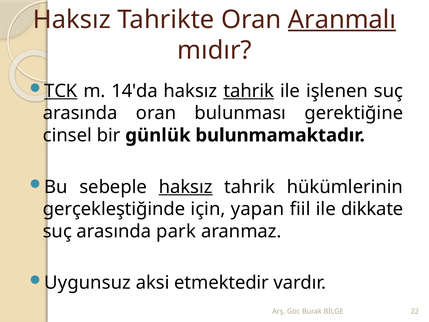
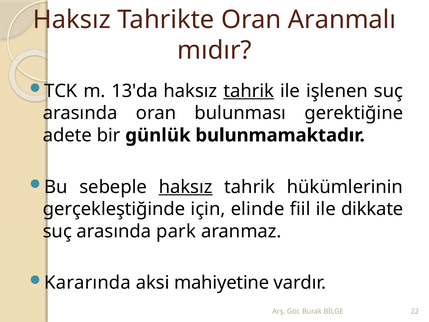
Aranmalı underline: present -> none
TCK underline: present -> none
14'da: 14'da -> 13'da
cinsel: cinsel -> adete
yapan: yapan -> elinde
Uygunsuz: Uygunsuz -> Kararında
etmektedir: etmektedir -> mahiyetine
